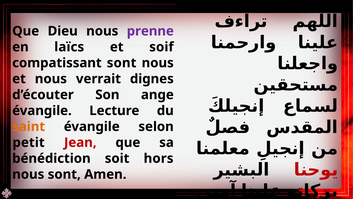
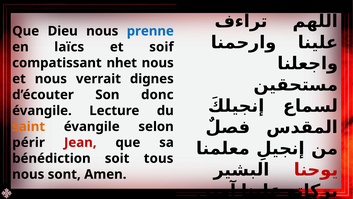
prenne colour: purple -> blue
compatissant sont: sont -> nhet
ange: ange -> donc
petit: petit -> périr
hors: hors -> tous
